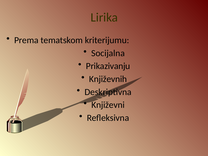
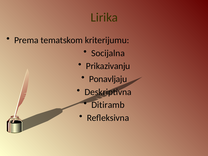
Književnih: Književnih -> Ponavljaju
Književni: Književni -> Ditiramb
